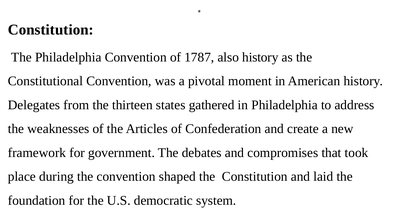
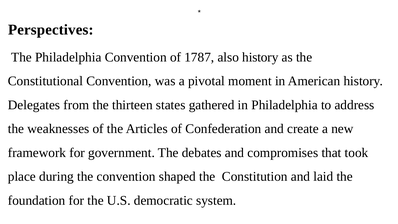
Constitution at (51, 30): Constitution -> Perspectives
